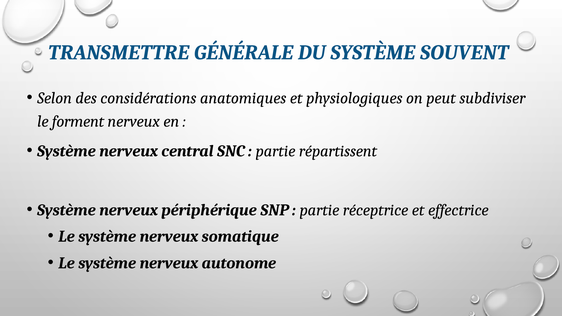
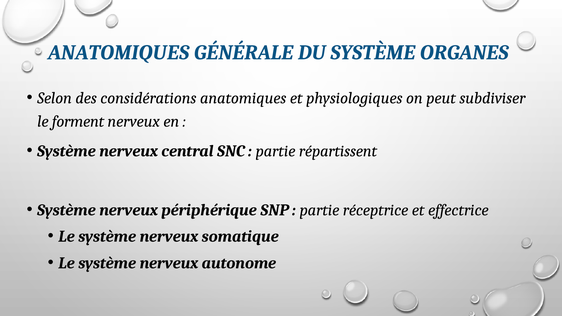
TRANSMETTRE at (119, 53): TRANSMETTRE -> ANATOMIQUES
SOUVENT: SOUVENT -> ORGANES
